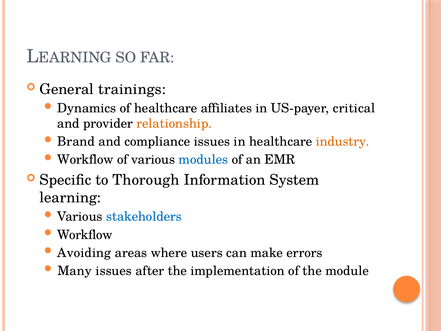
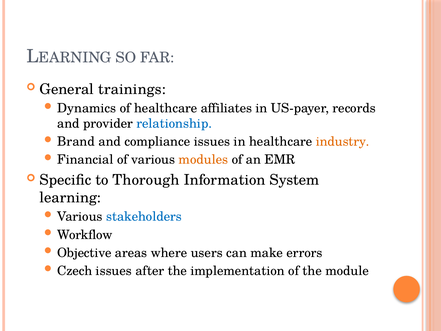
critical: critical -> records
relationship colour: orange -> blue
Workflow at (85, 160): Workflow -> Financial
modules colour: blue -> orange
Avoiding: Avoiding -> Objective
Many: Many -> Czech
